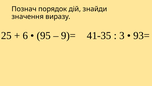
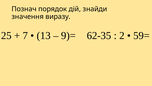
6: 6 -> 7
95: 95 -> 13
41-35: 41-35 -> 62-35
3: 3 -> 2
93=: 93= -> 59=
